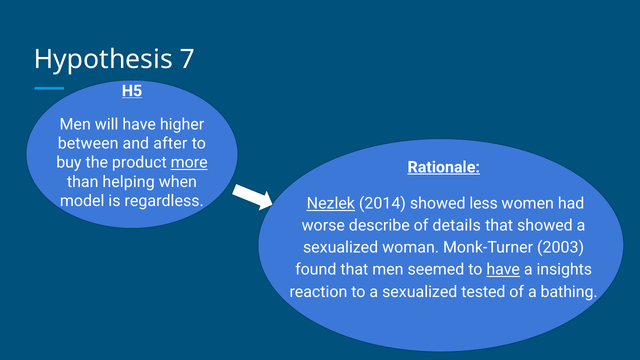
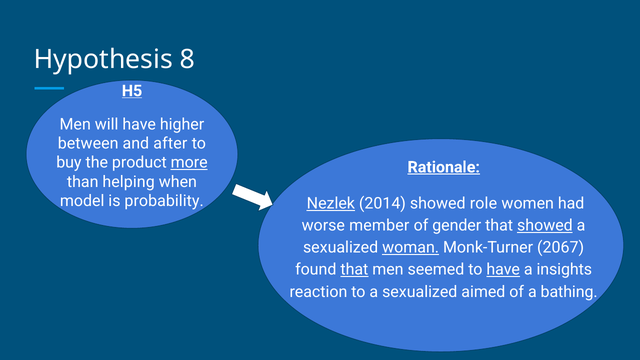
7: 7 -> 8
regardless: regardless -> probability
less: less -> role
describe: describe -> member
details: details -> gender
showed at (545, 226) underline: none -> present
woman underline: none -> present
2003: 2003 -> 2067
that at (354, 270) underline: none -> present
tested: tested -> aimed
